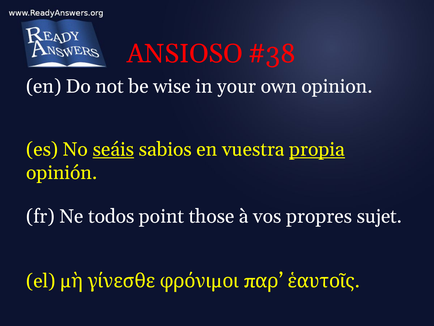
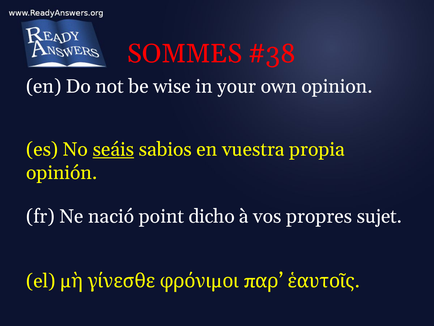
ANSIOSO: ANSIOSO -> SOMMES
propia underline: present -> none
todos: todos -> nació
those: those -> dicho
